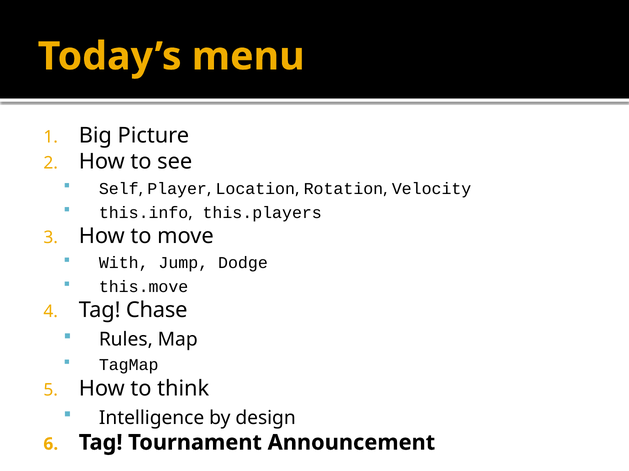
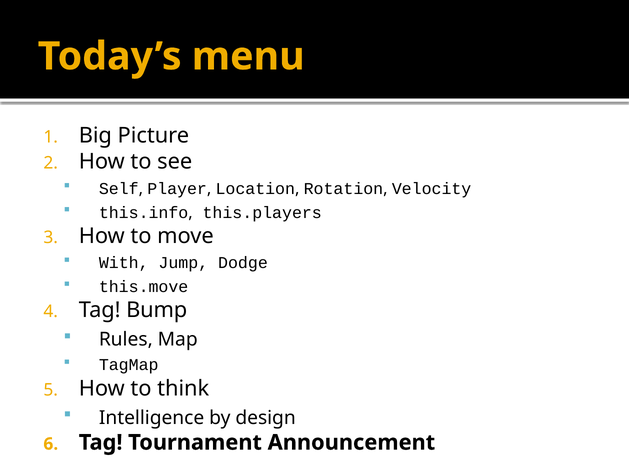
Chase: Chase -> Bump
